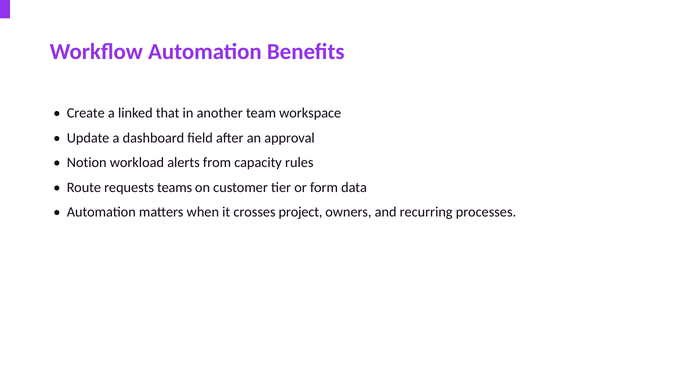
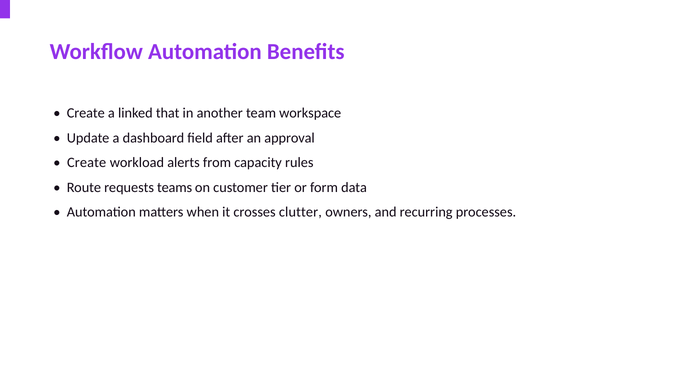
Notion at (87, 163): Notion -> Create
project: project -> clutter
